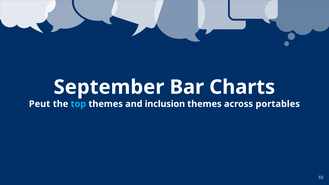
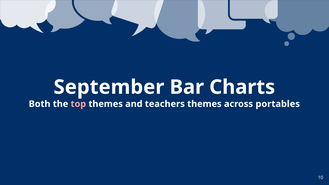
Peut: Peut -> Both
top colour: light blue -> pink
inclusion: inclusion -> teachers
